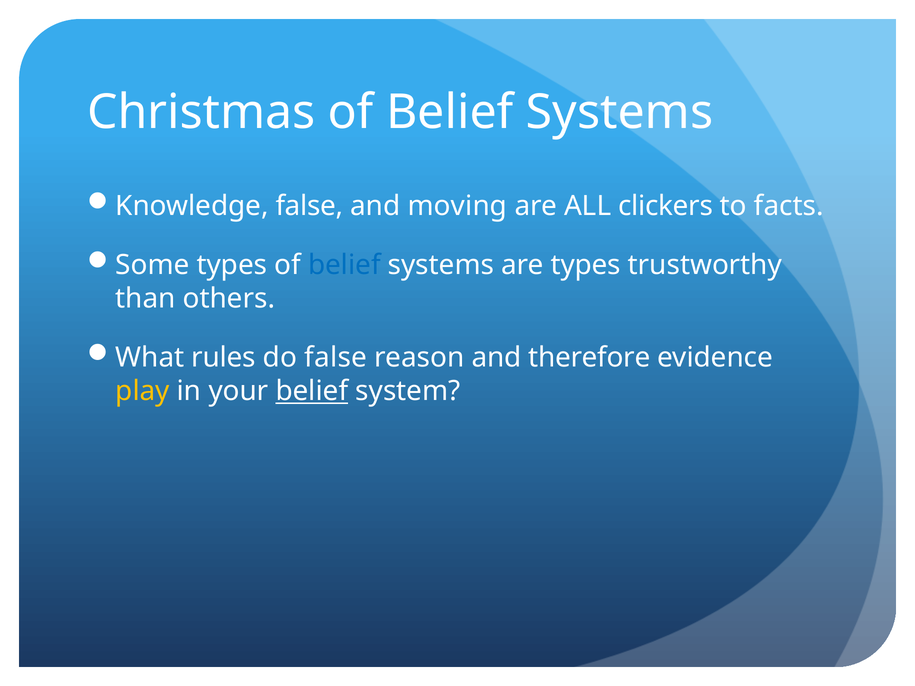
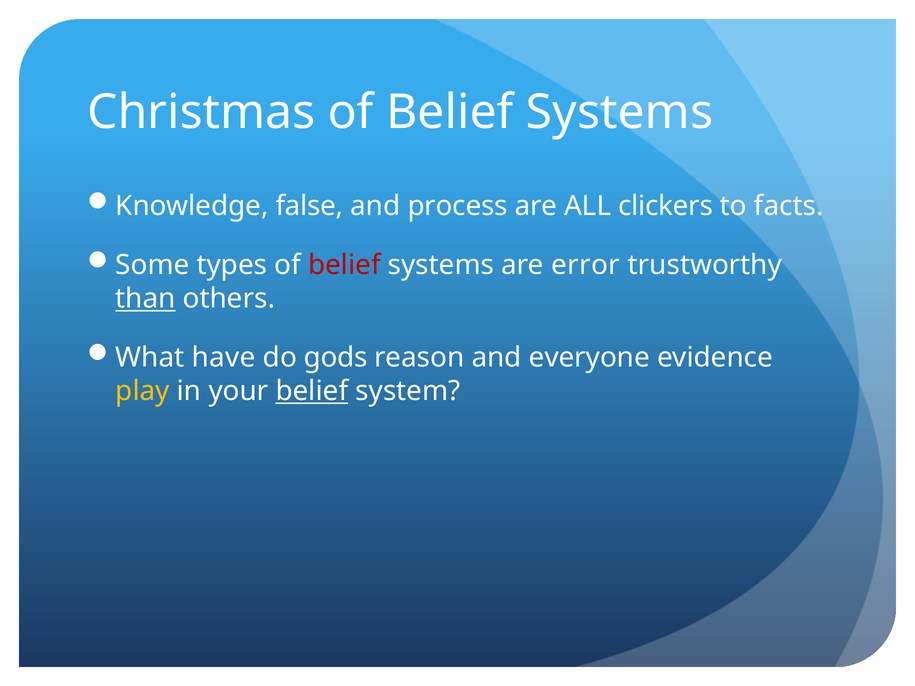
moving: moving -> process
belief at (344, 265) colour: blue -> red
are types: types -> error
than underline: none -> present
rules: rules -> have
do false: false -> gods
therefore: therefore -> everyone
